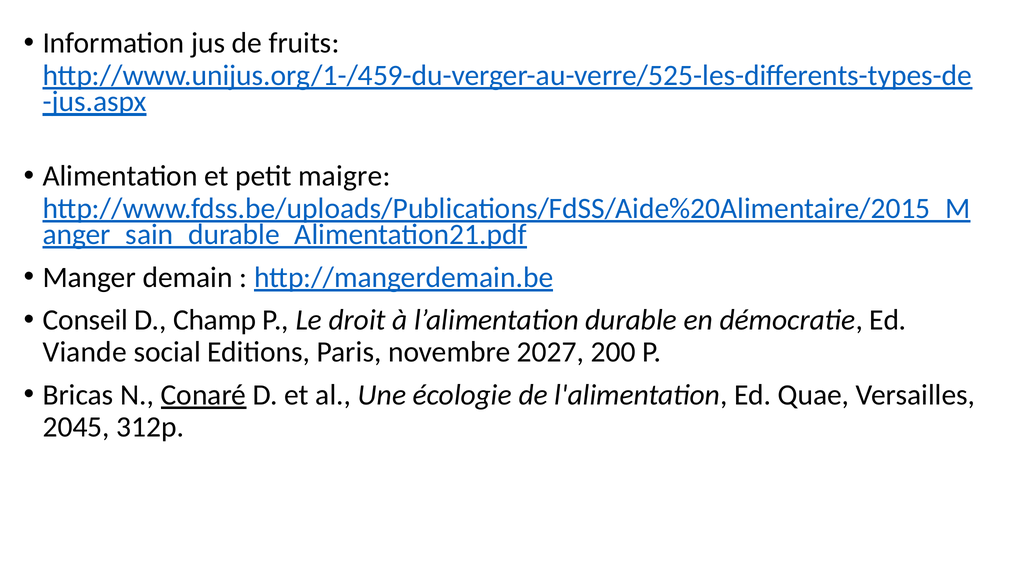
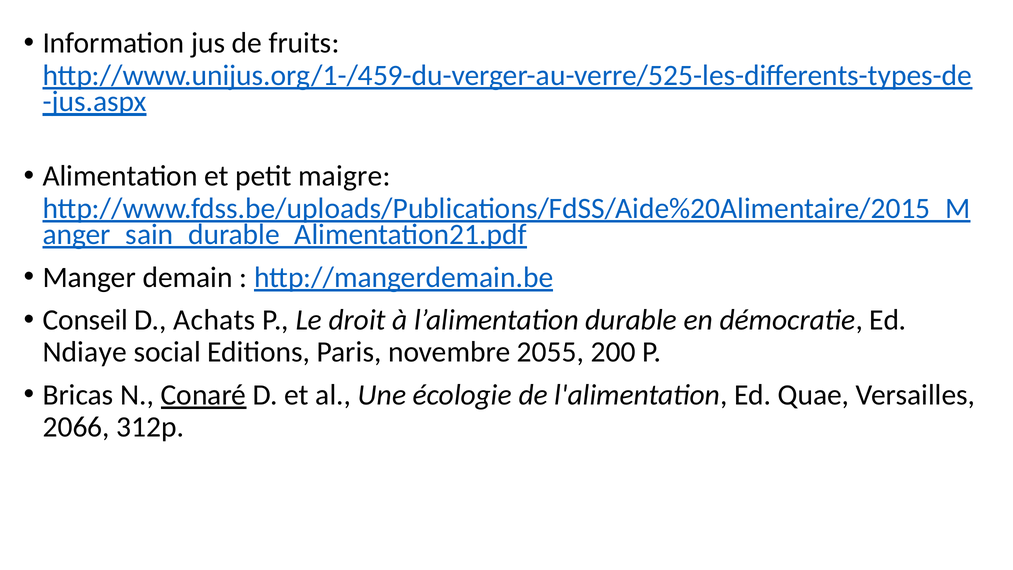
Champ: Champ -> Achats
Viande: Viande -> Ndiaye
2027: 2027 -> 2055
2045: 2045 -> 2066
